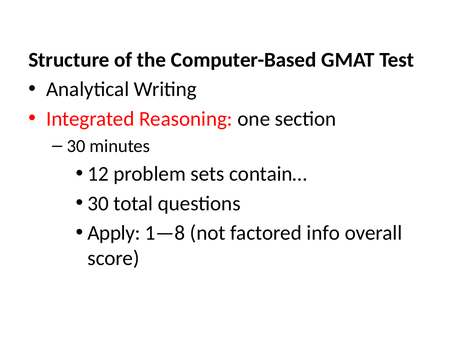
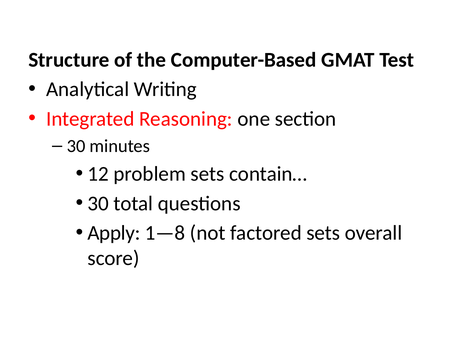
factored info: info -> sets
